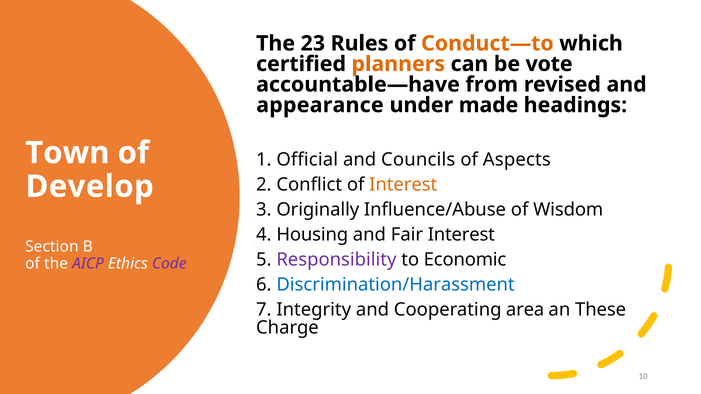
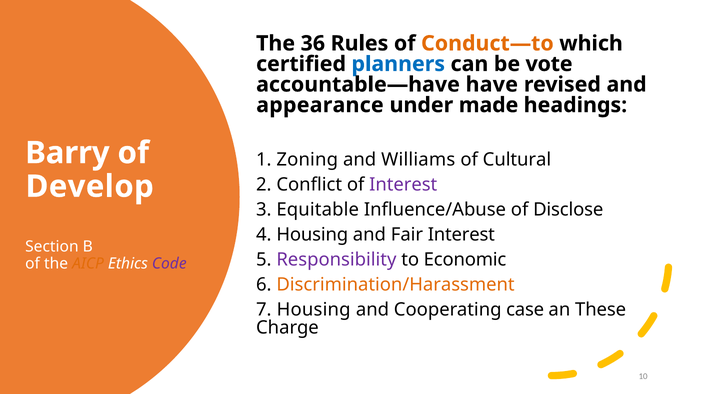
23: 23 -> 36
planners colour: orange -> blue
from: from -> have
Town: Town -> Barry
Official: Official -> Zoning
Councils: Councils -> Williams
Aspects: Aspects -> Cultural
Interest at (403, 185) colour: orange -> purple
Originally: Originally -> Equitable
Wisdom: Wisdom -> Disclose
AICP colour: purple -> orange
Discrimination/Harassment colour: blue -> orange
7 Integrity: Integrity -> Housing
area: area -> case
